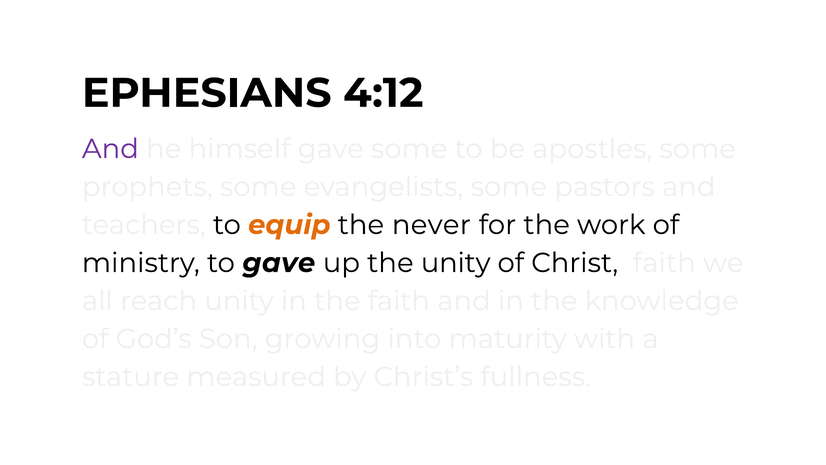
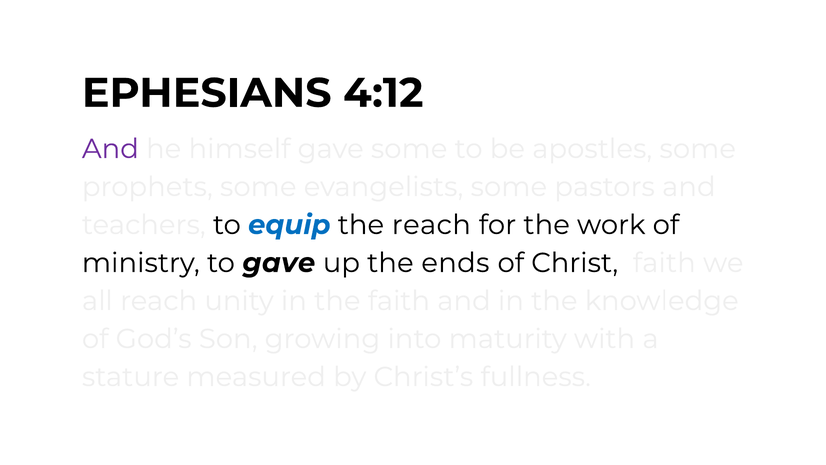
equip colour: orange -> blue
the never: never -> reach
the unity: unity -> ends
